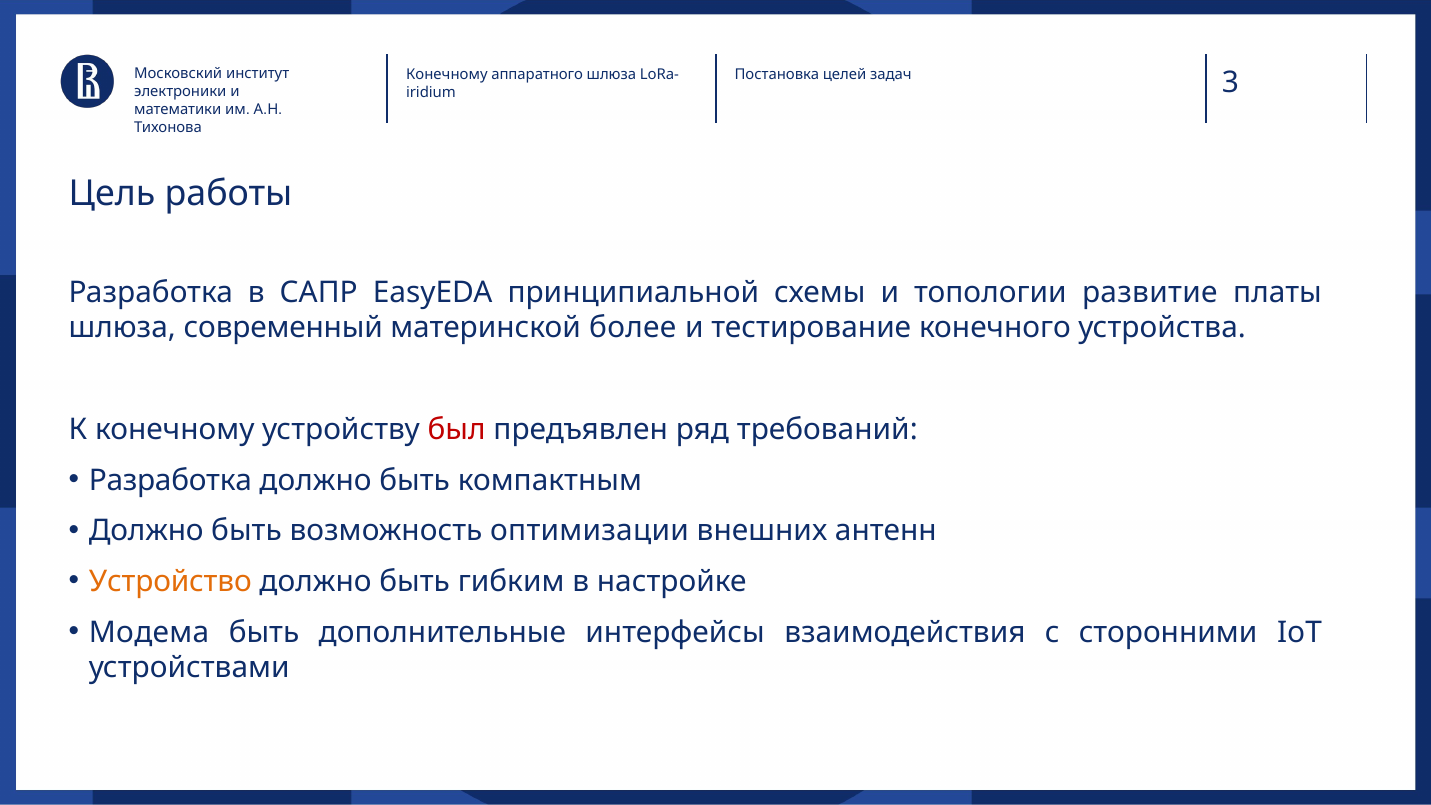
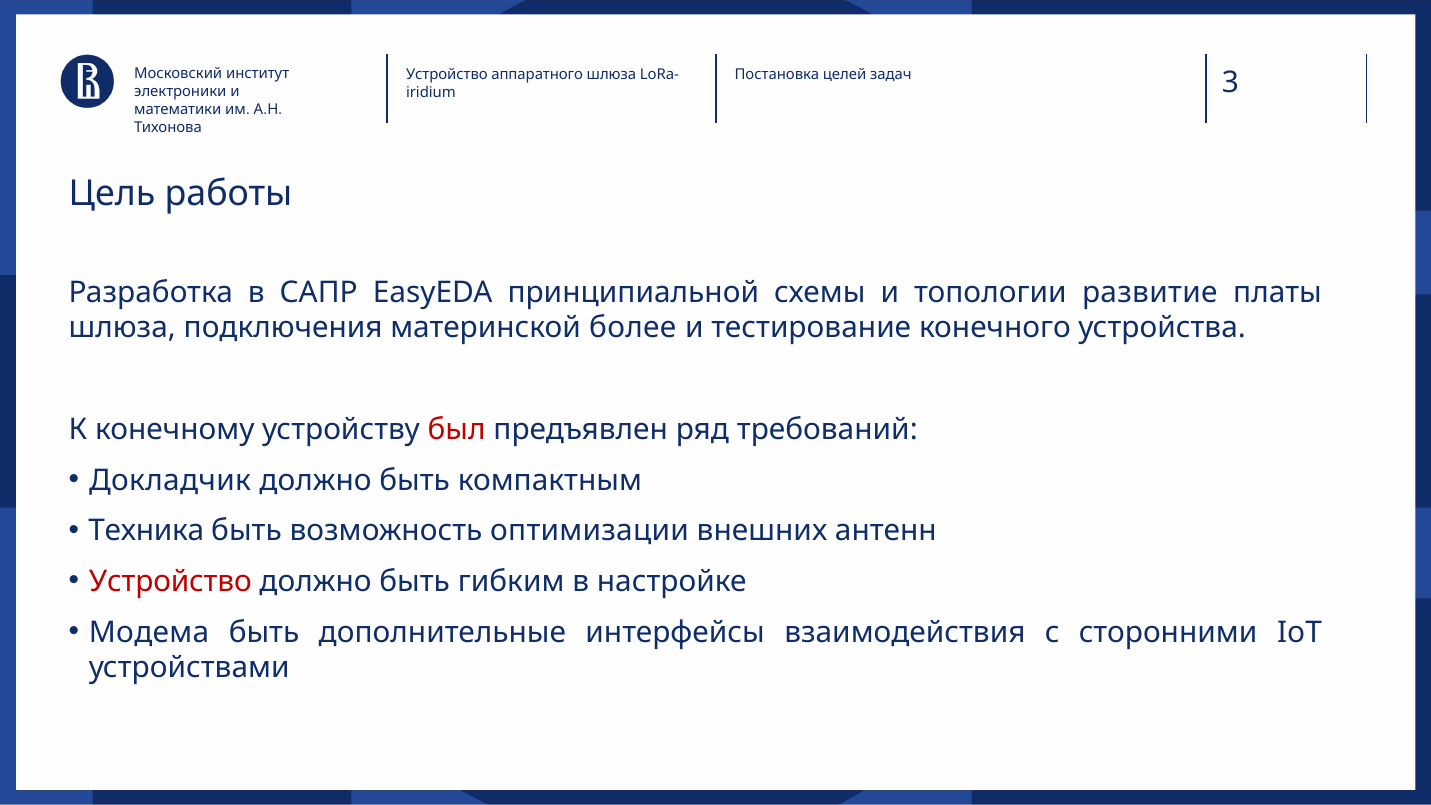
Конечному at (447, 74): Конечному -> Устройство
современный: современный -> подключения
Разработка at (170, 480): Разработка -> Докладчик
Должно at (146, 531): Должно -> Техника
Устройство at (170, 582) colour: orange -> red
